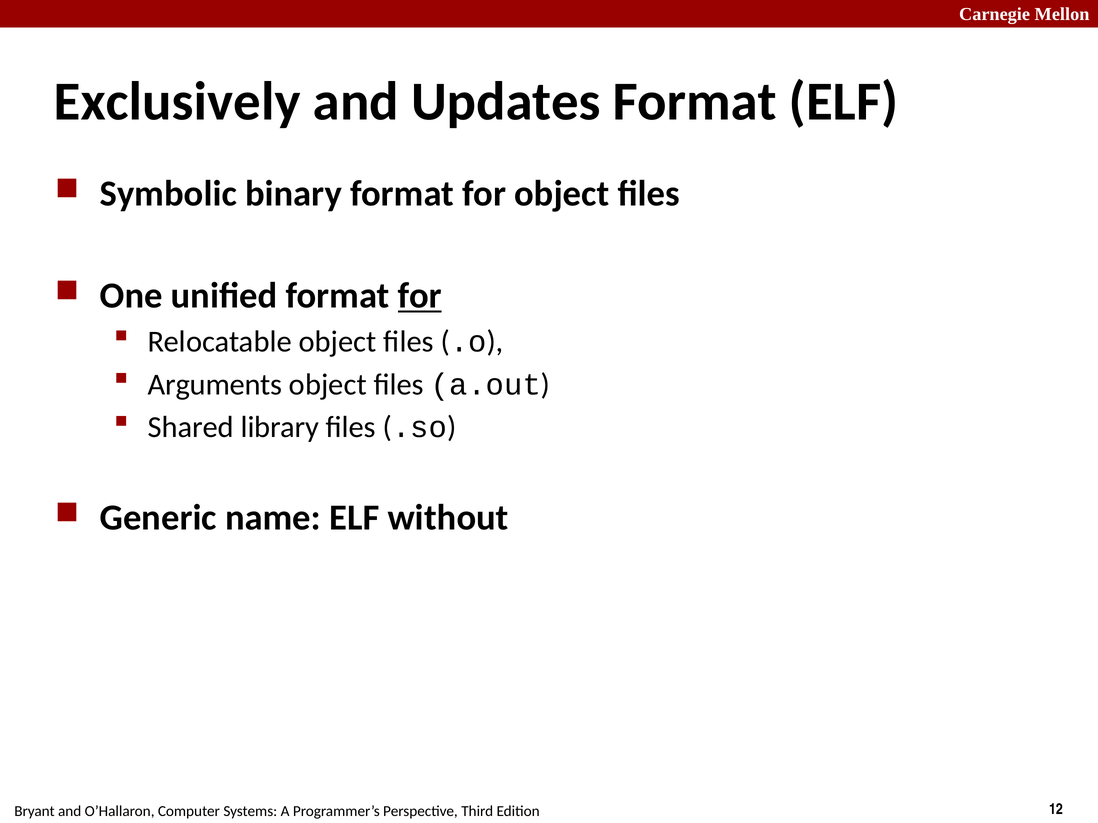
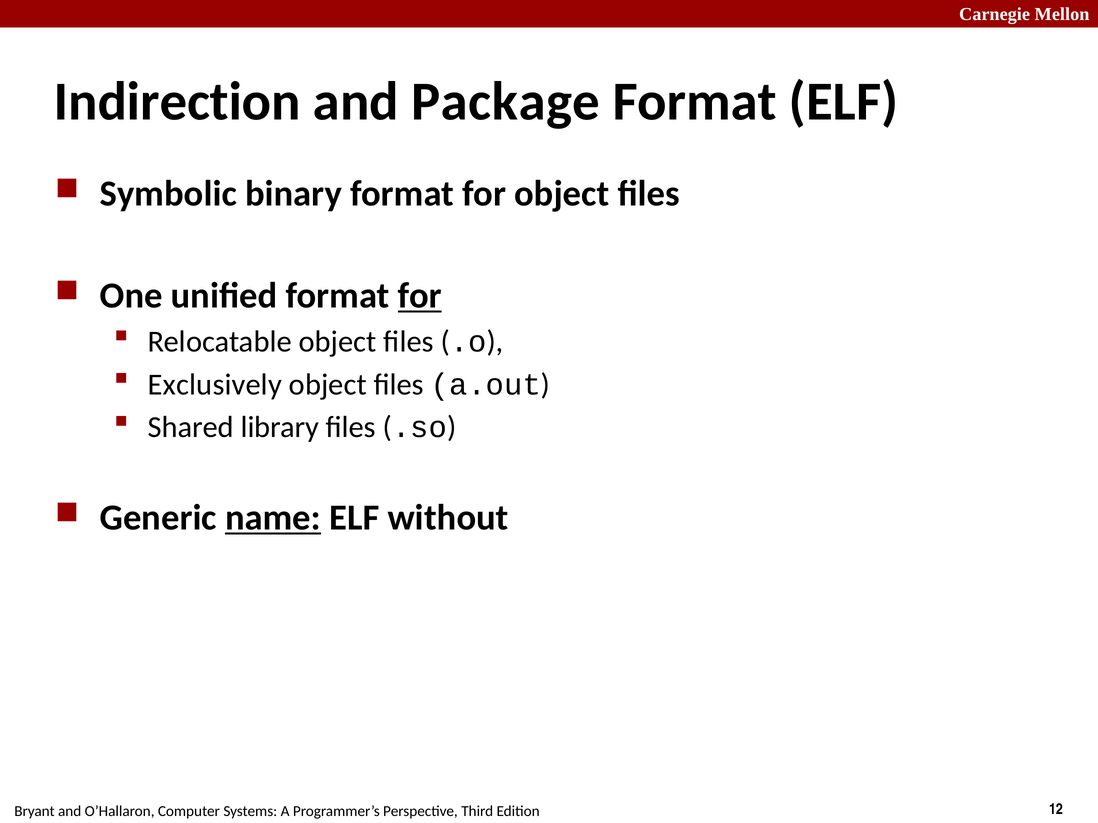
Exclusively: Exclusively -> Indirection
Updates: Updates -> Package
Arguments: Arguments -> Exclusively
name underline: none -> present
